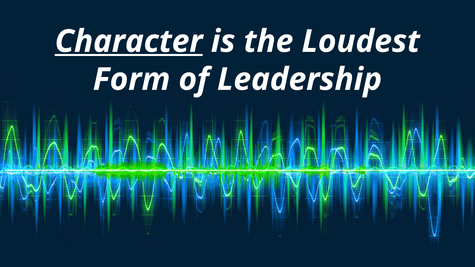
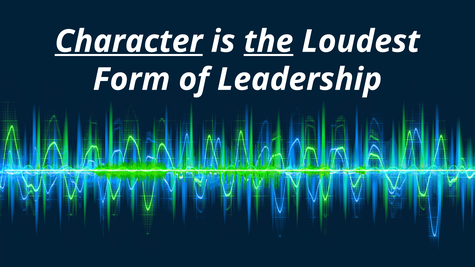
the underline: none -> present
